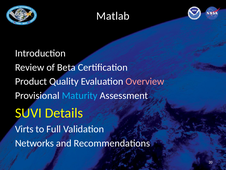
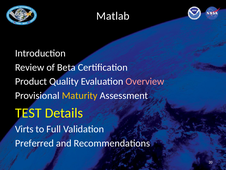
Maturity colour: light blue -> yellow
SUVI: SUVI -> TEST
Networks: Networks -> Preferred
